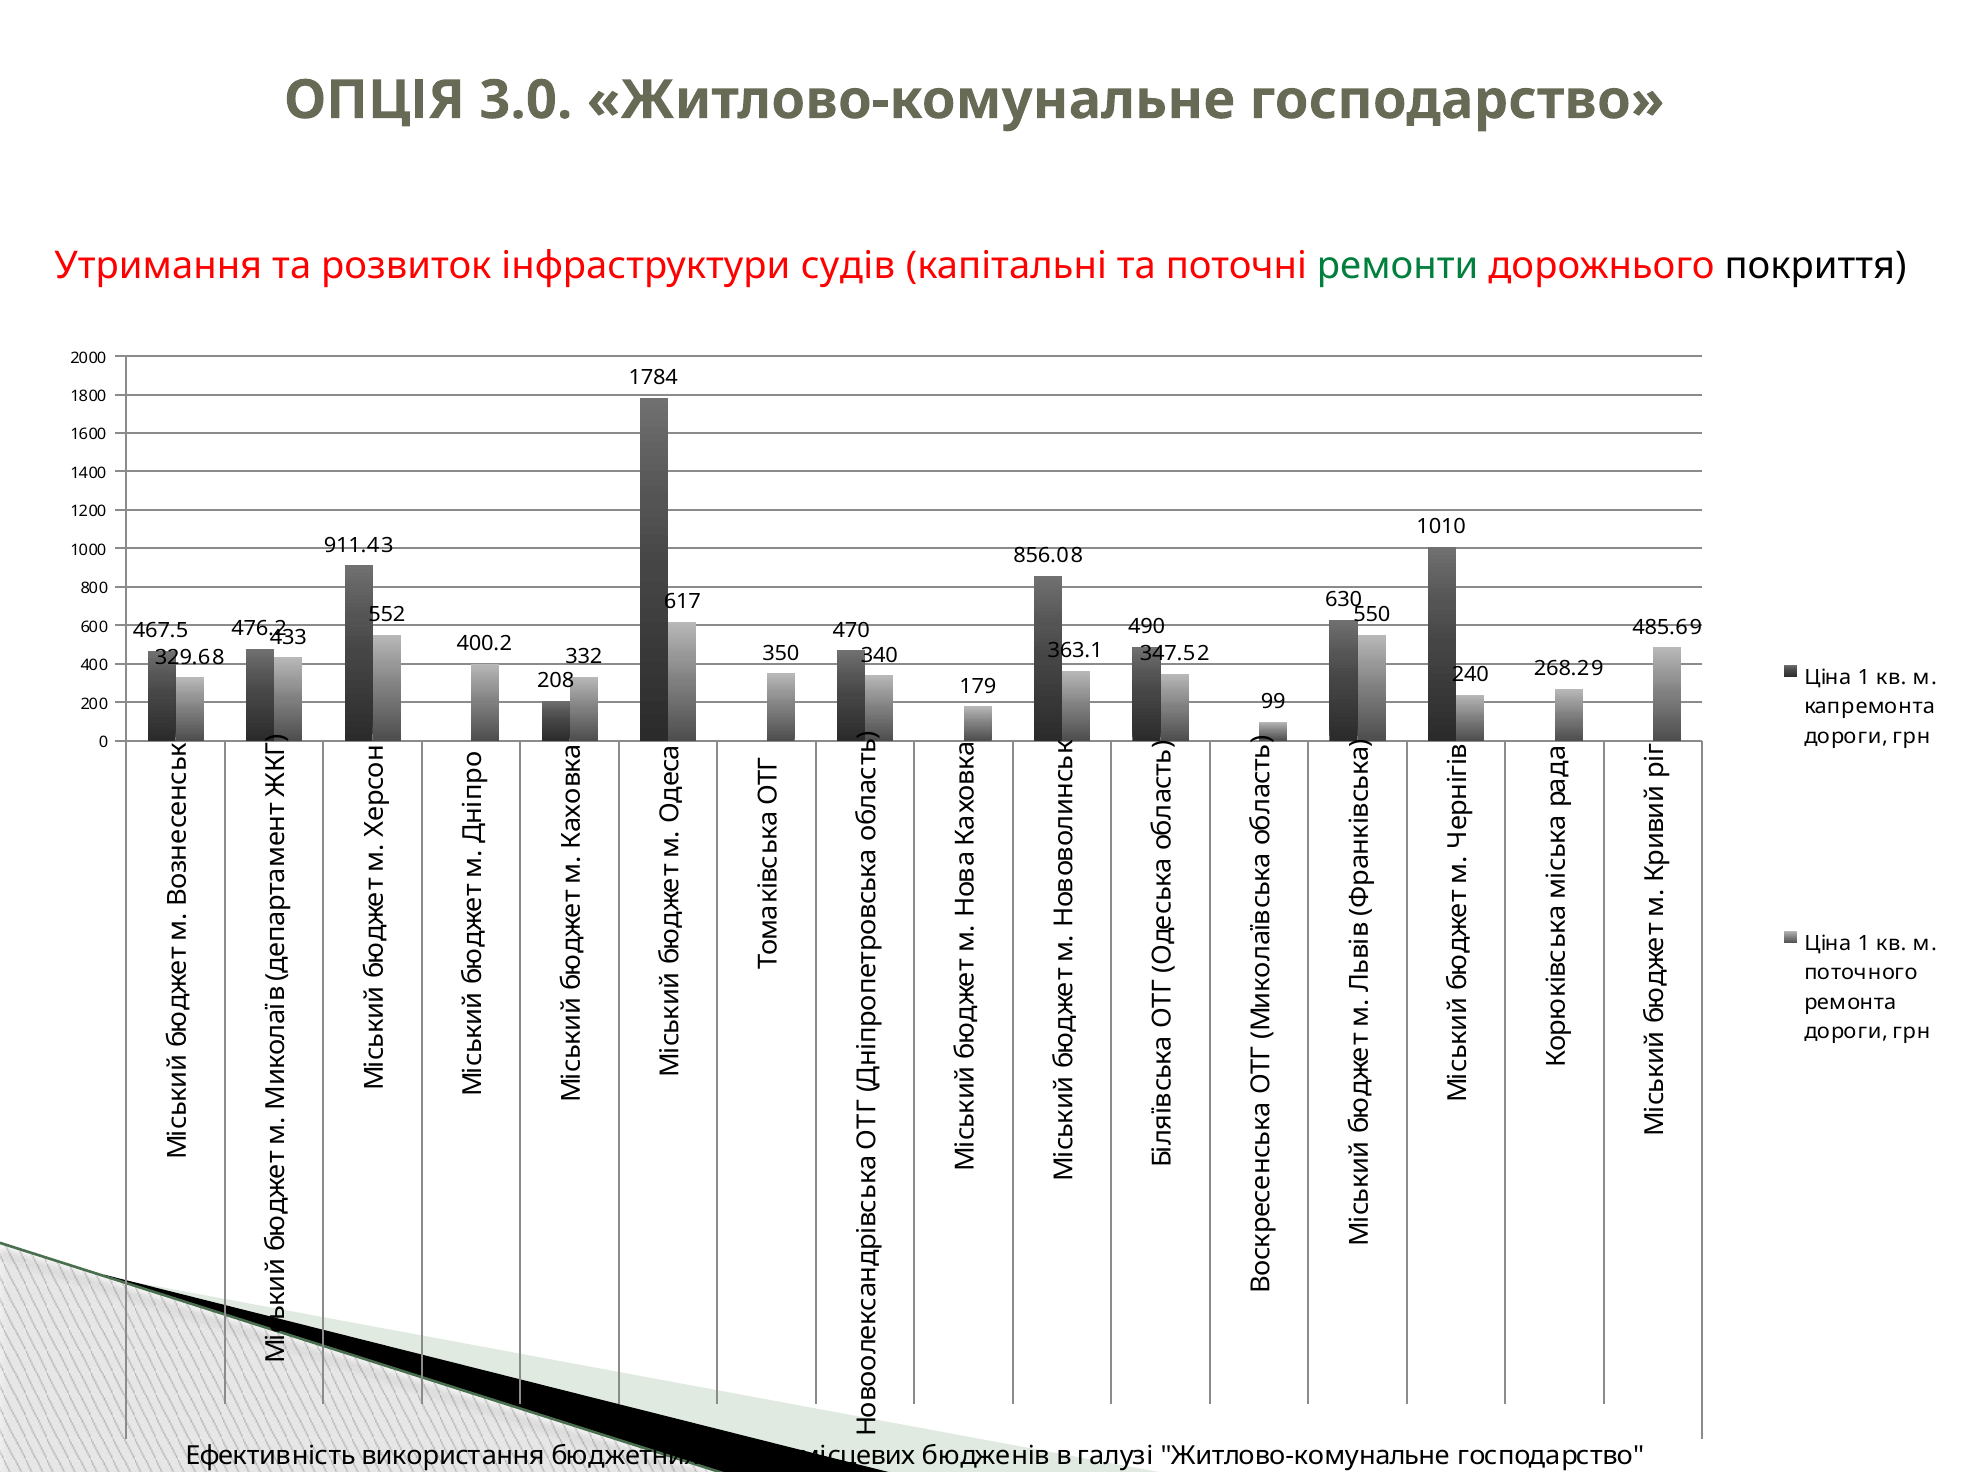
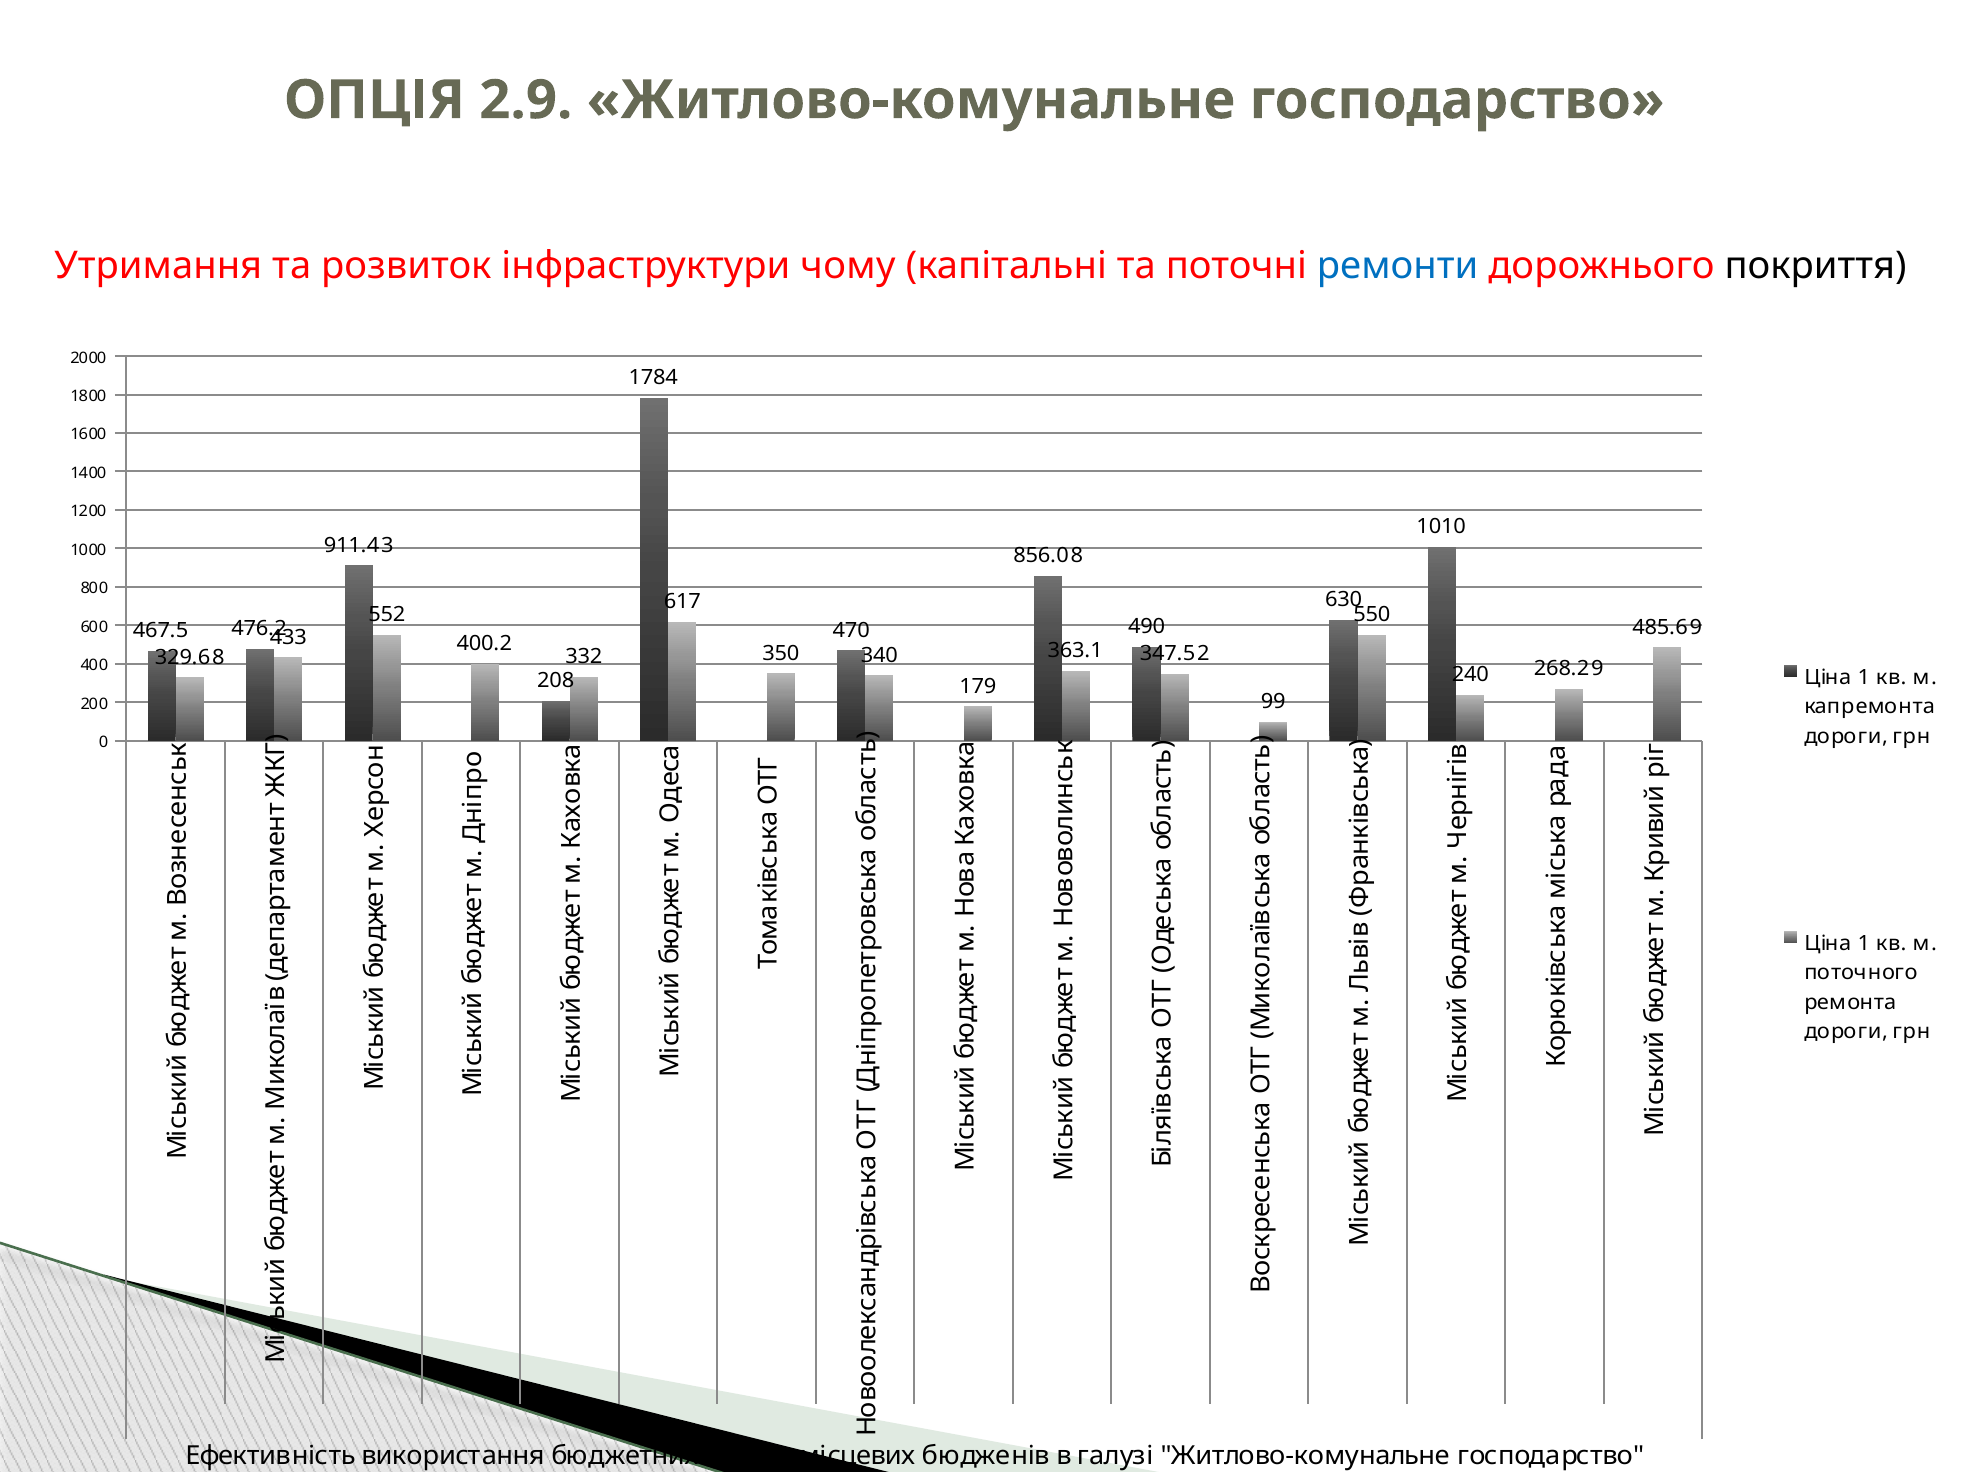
3.0: 3.0 -> 2.9
судів: судів -> чому
ремонти colour: green -> blue
